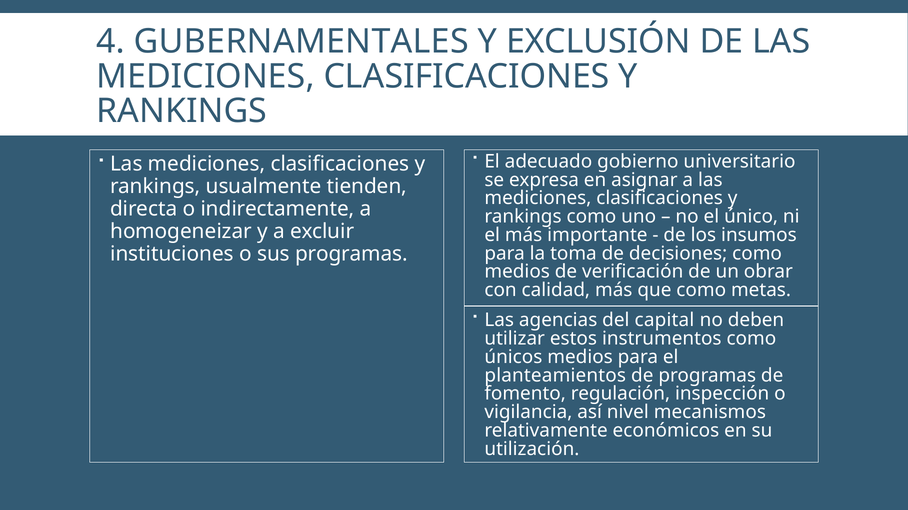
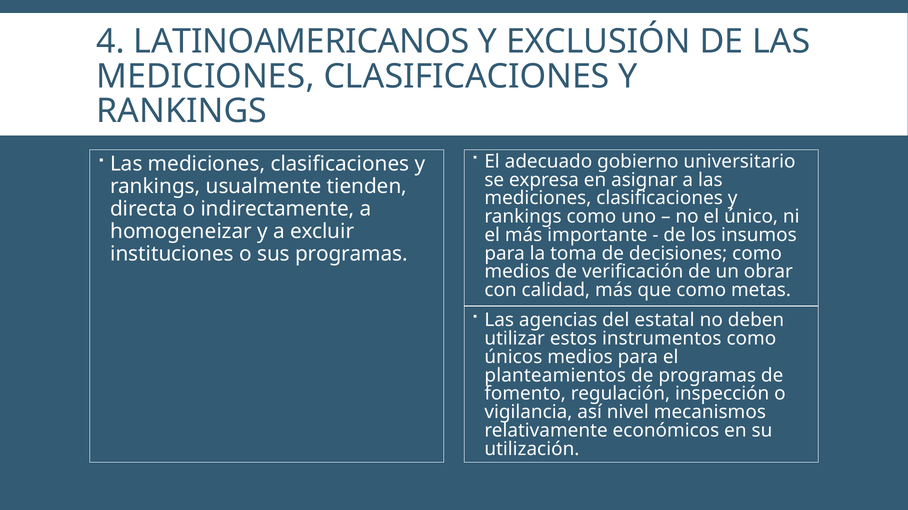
GUBERNAMENTALES: GUBERNAMENTALES -> LATINOAMERICANOS
capital: capital -> estatal
